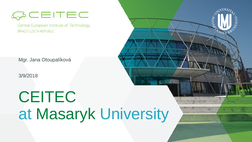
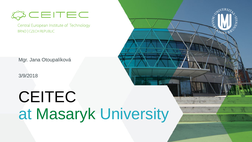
CEITEC colour: green -> black
